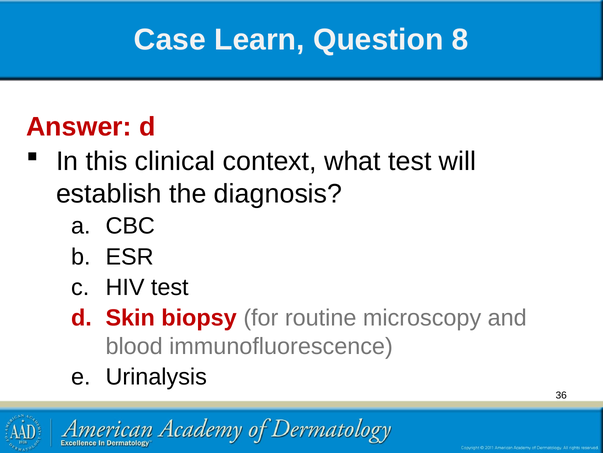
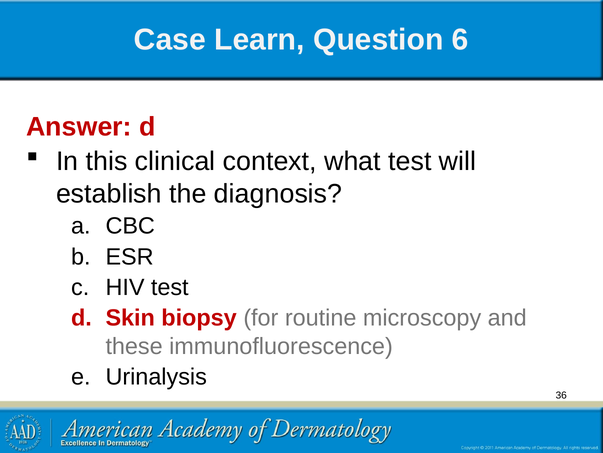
8: 8 -> 6
blood: blood -> these
